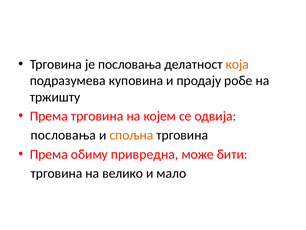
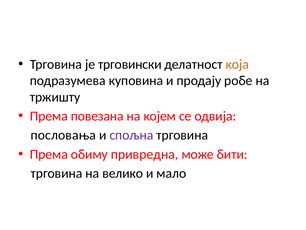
је пословања: пословања -> трговински
Према трговина: трговина -> повезана
спољна colour: orange -> purple
